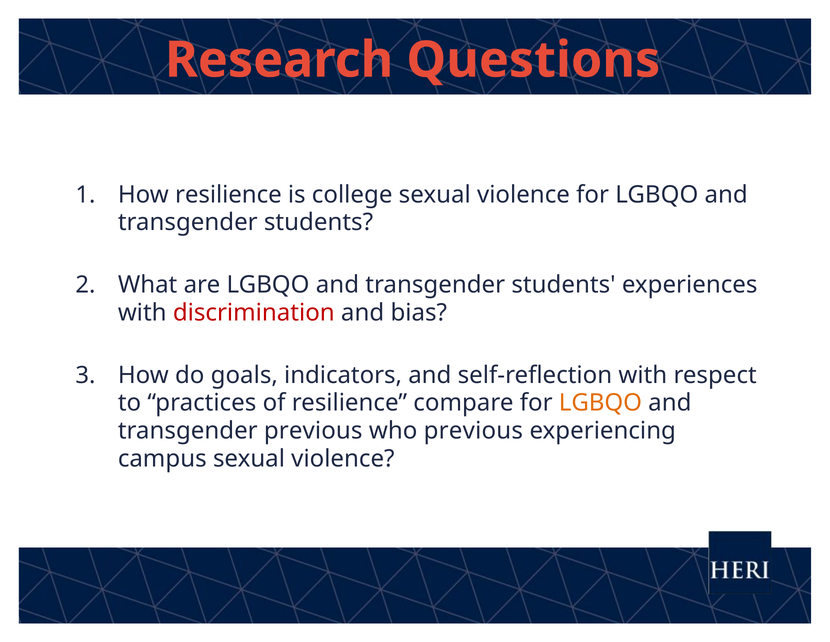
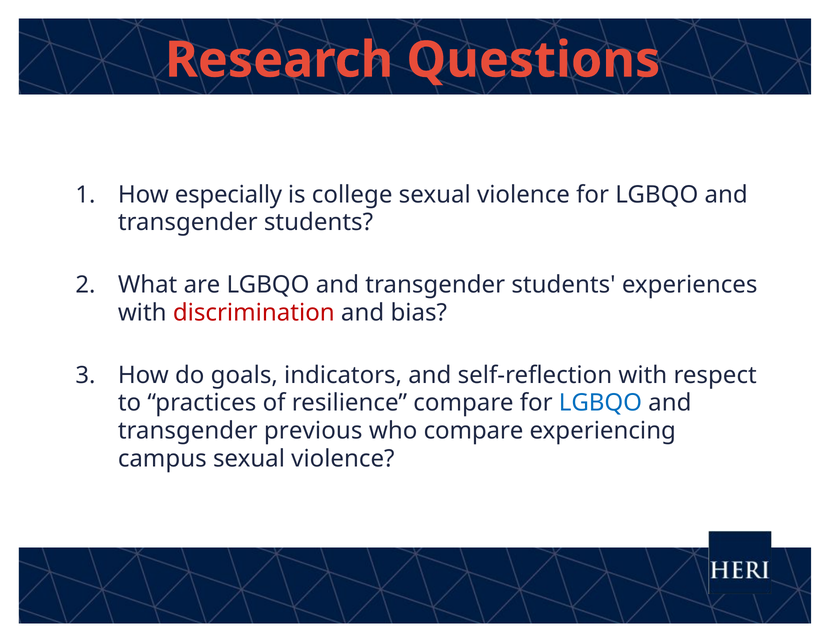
How resilience: resilience -> especially
LGBQO at (600, 403) colour: orange -> blue
who previous: previous -> compare
